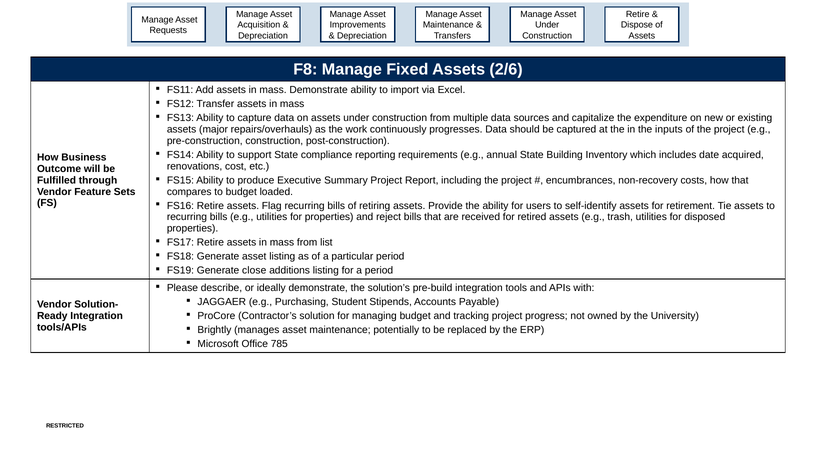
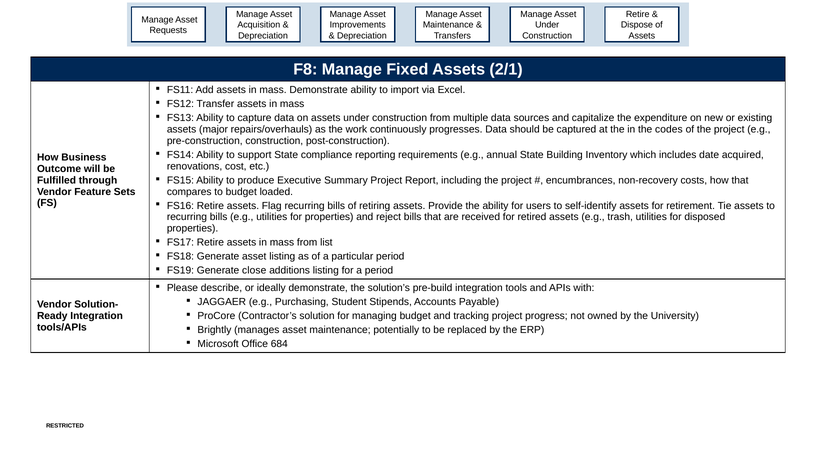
2/6: 2/6 -> 2/1
inputs: inputs -> codes
785: 785 -> 684
